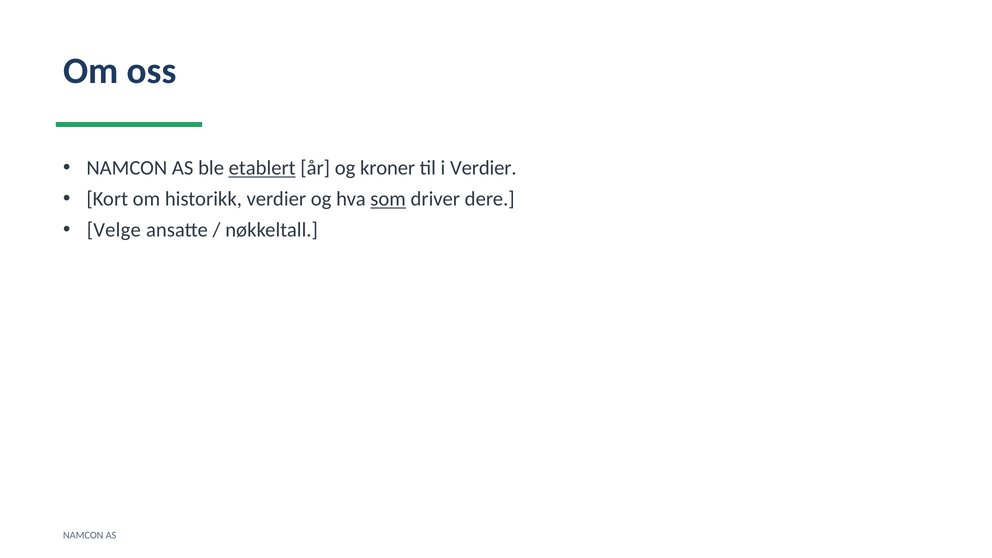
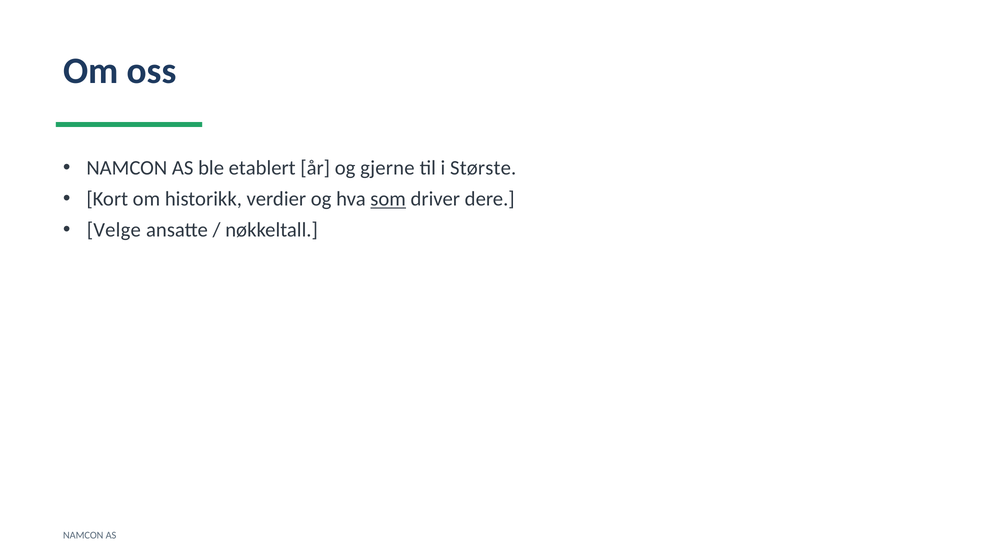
etablert underline: present -> none
kroner: kroner -> gjerne
i Verdier: Verdier -> Største
